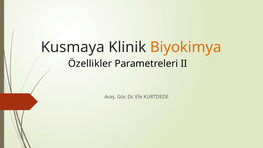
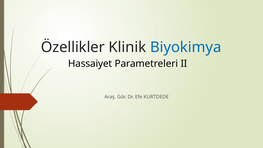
Kusmaya: Kusmaya -> Özellikler
Biyokimya colour: orange -> blue
Özellikler: Özellikler -> Hassaiyet
